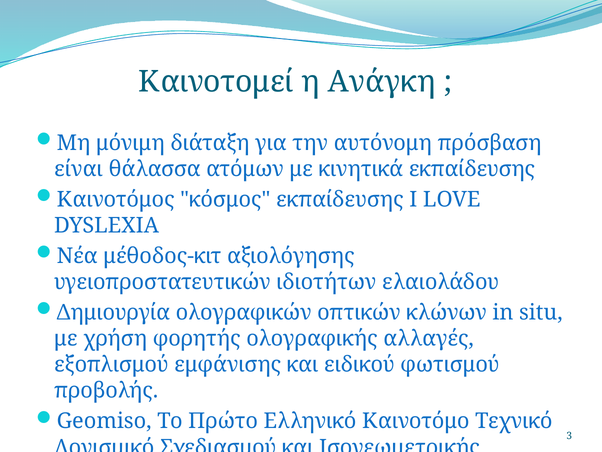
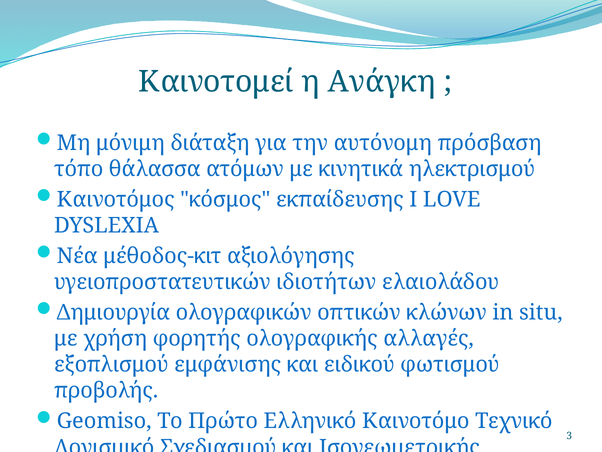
είναι: είναι -> τόπο
κινητικά εκπαίδευσης: εκπαίδευσης -> ηλεκτρισμού
